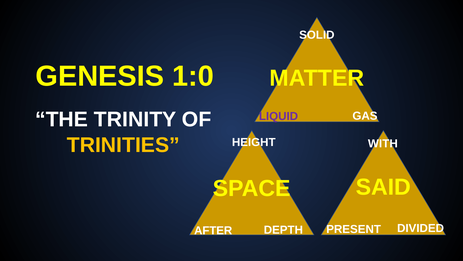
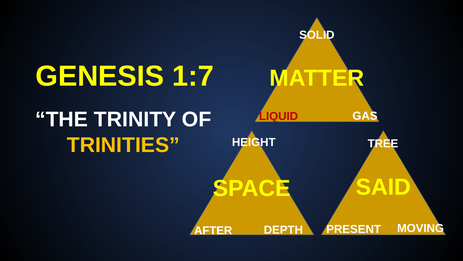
1:0: 1:0 -> 1:7
LIQUID colour: purple -> red
WITH: WITH -> TREE
DIVIDED: DIVIDED -> MOVING
